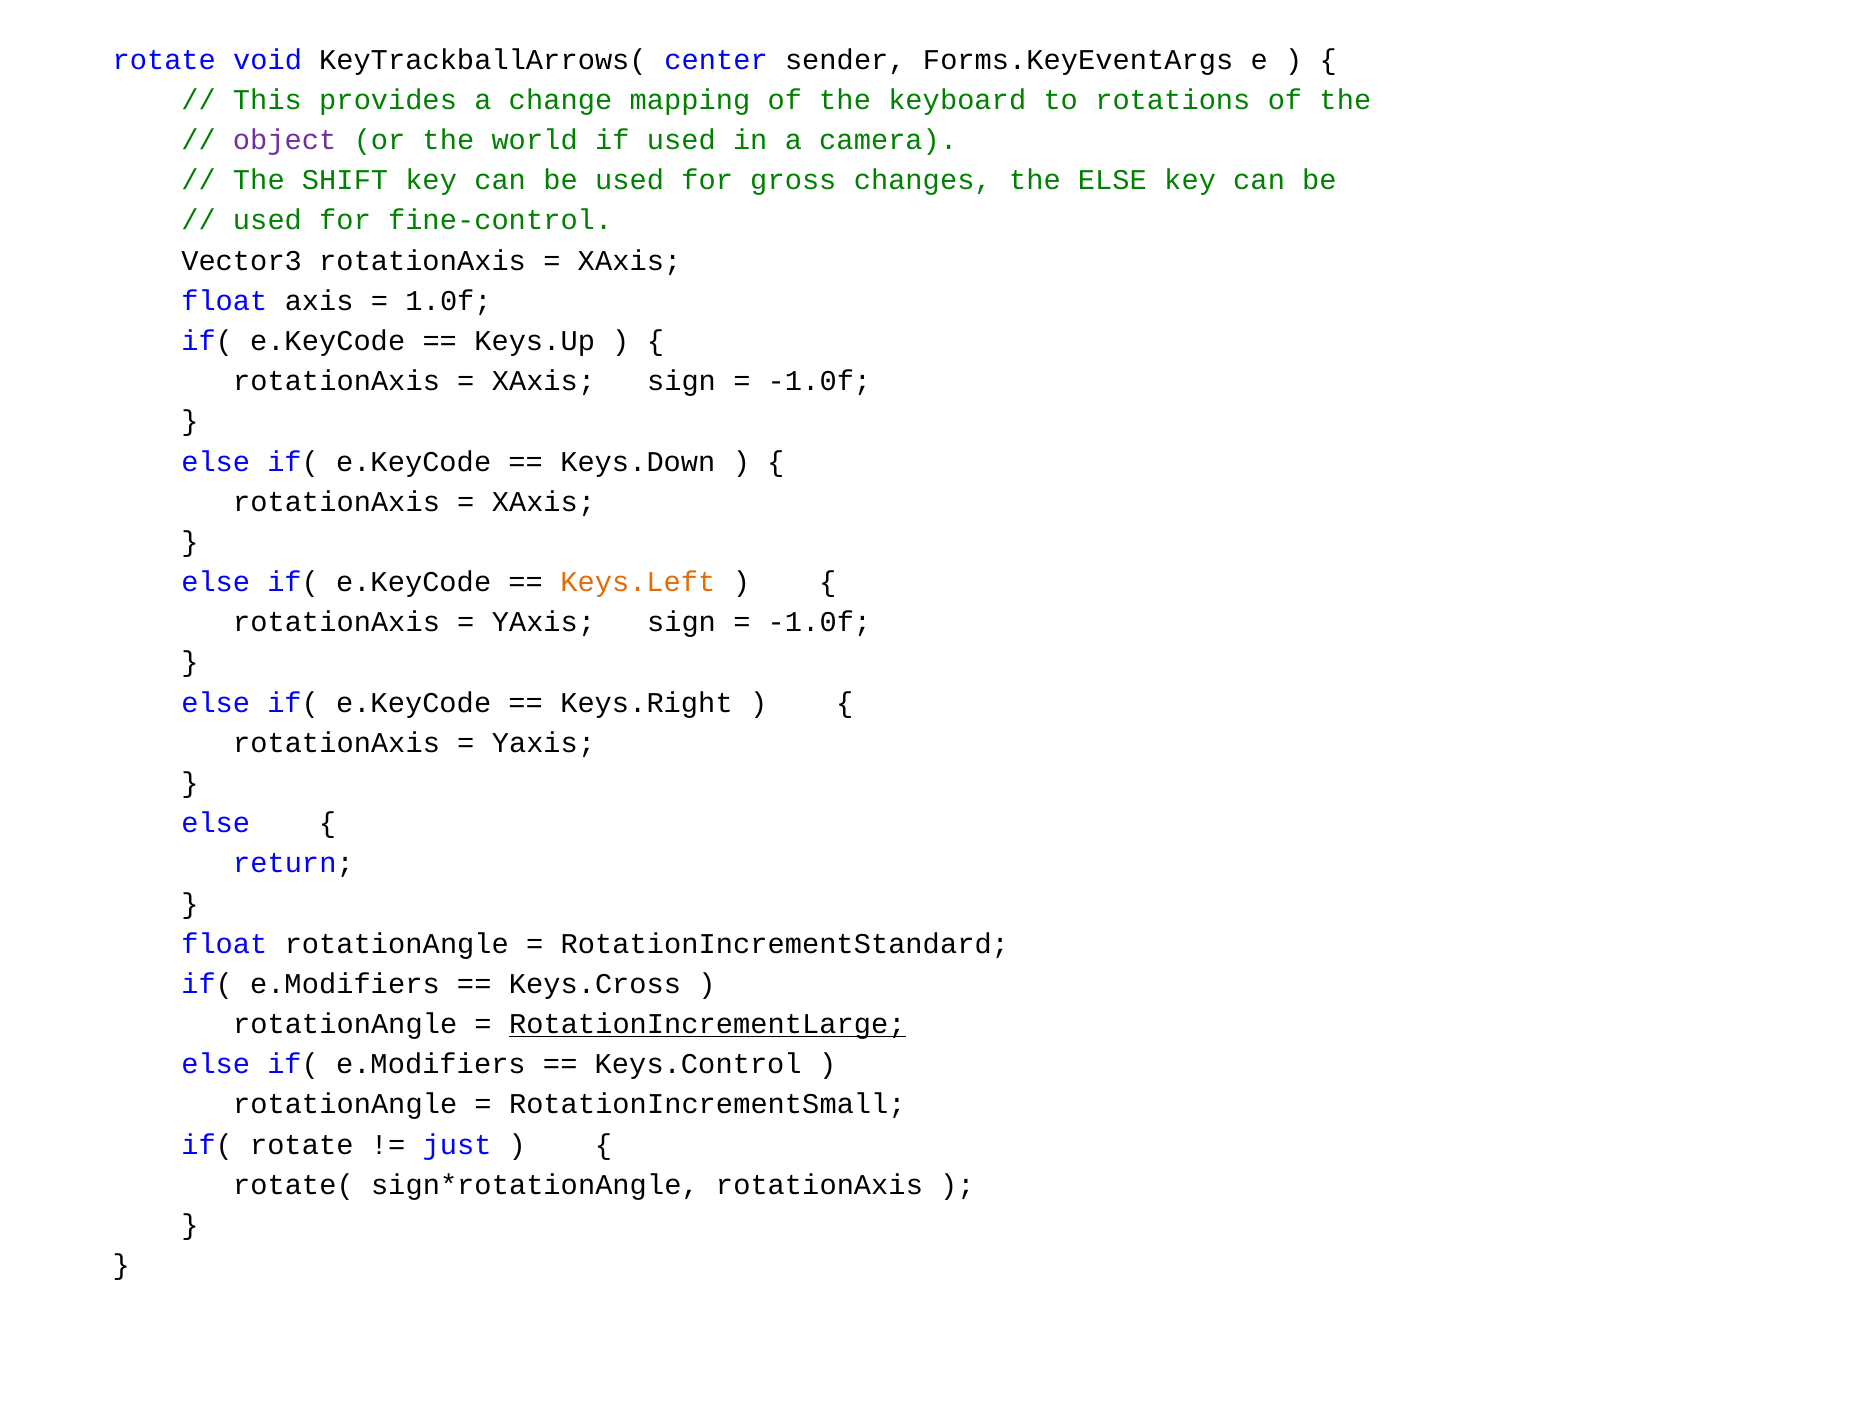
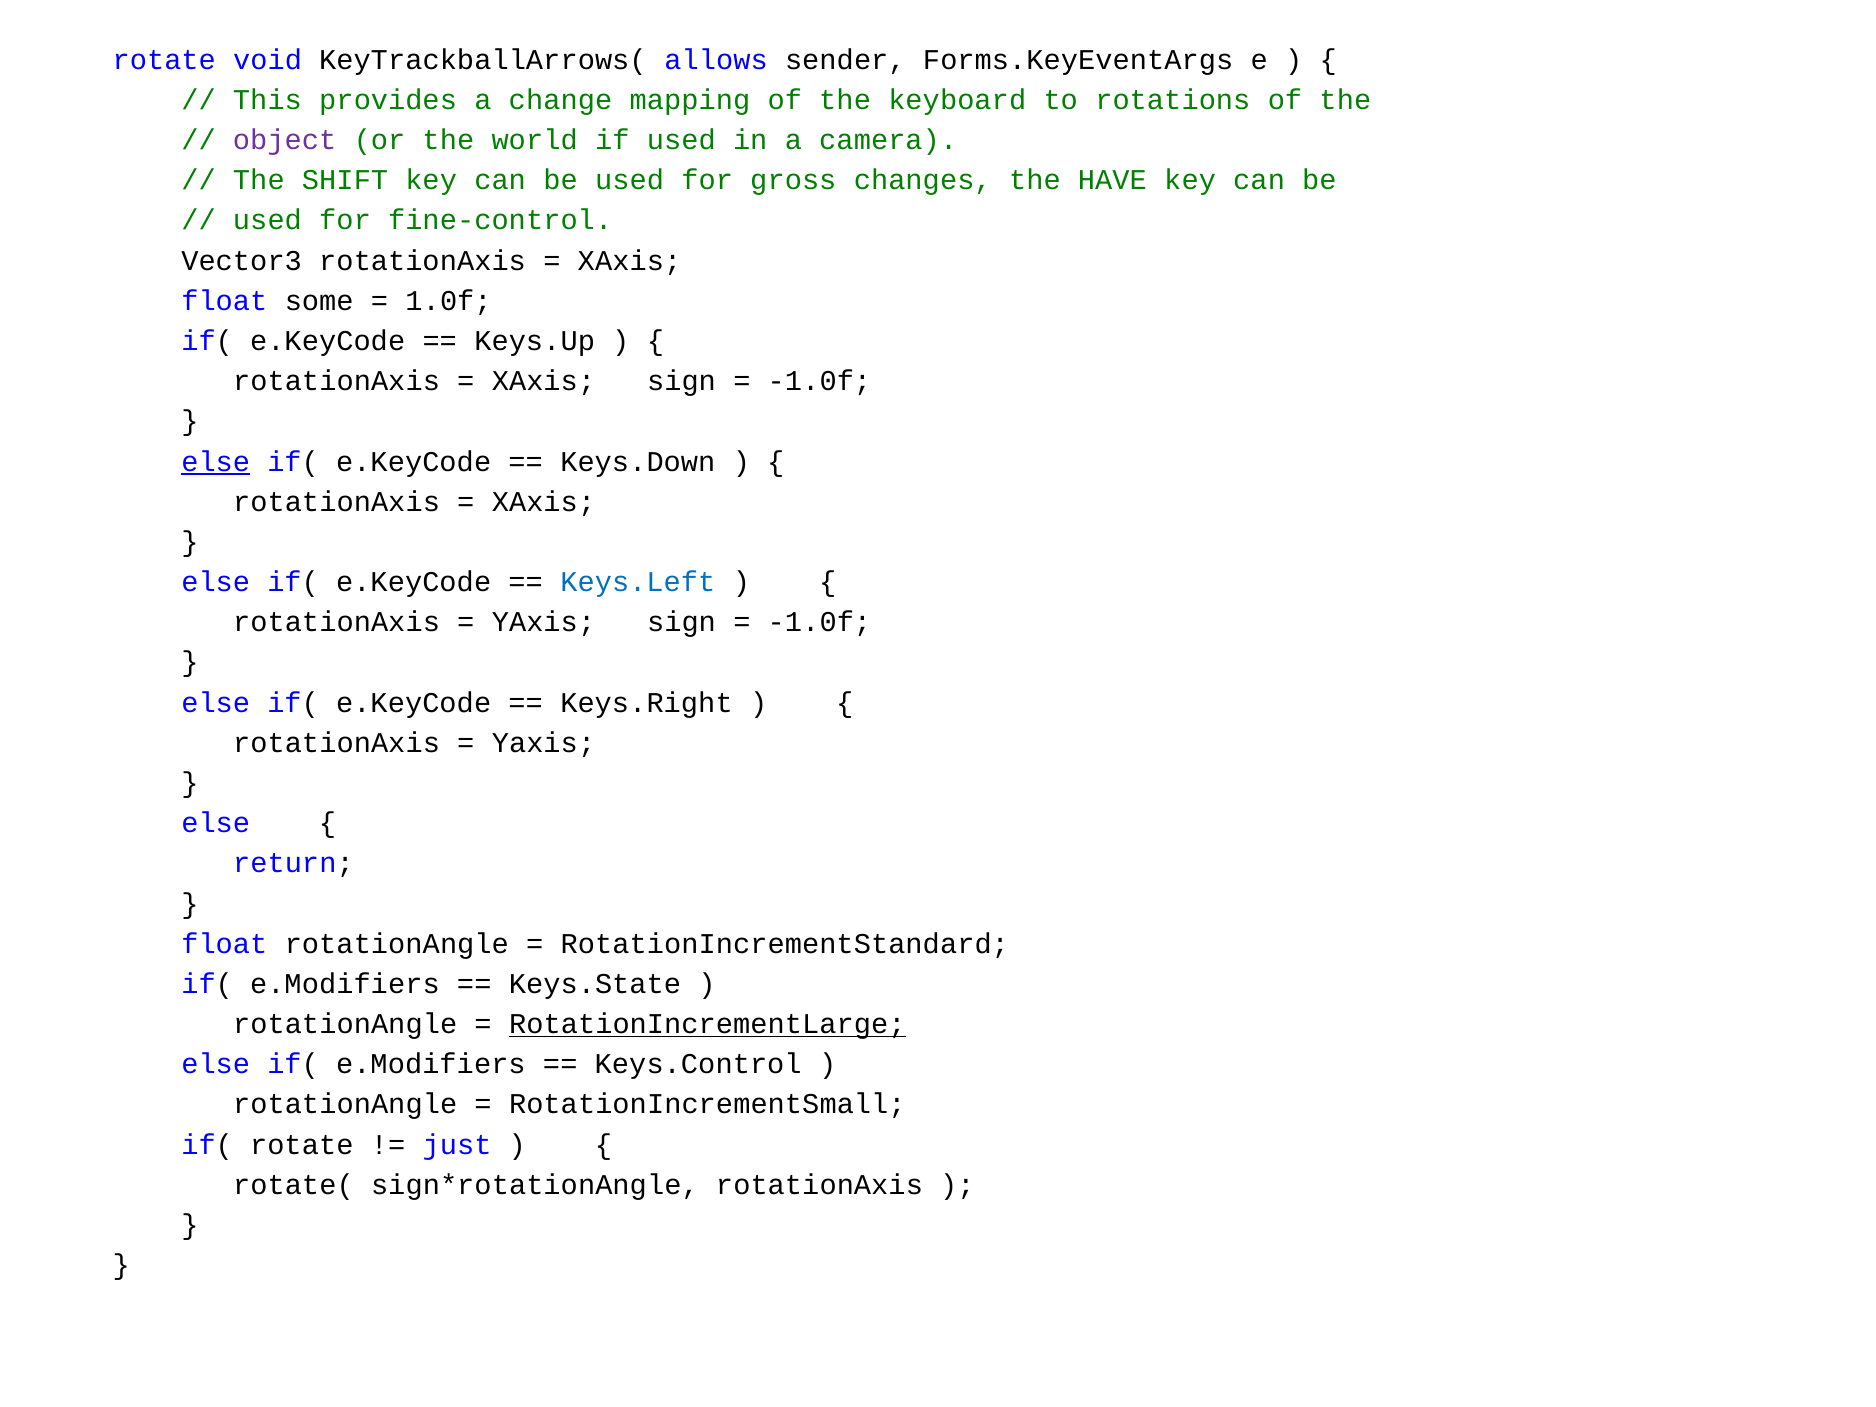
center: center -> allows
the ELSE: ELSE -> HAVE
axis: axis -> some
else at (216, 462) underline: none -> present
Keys.Left colour: orange -> blue
Keys.Cross: Keys.Cross -> Keys.State
